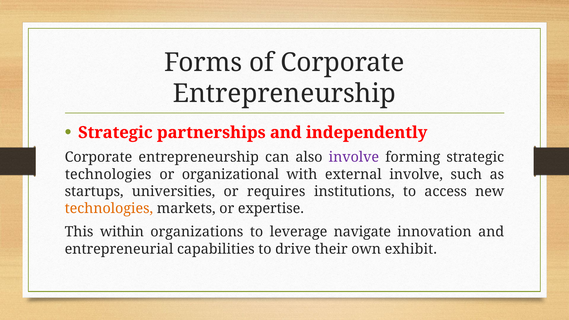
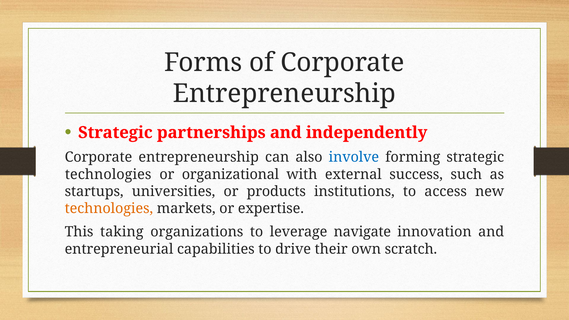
involve at (354, 157) colour: purple -> blue
external involve: involve -> success
requires: requires -> products
within: within -> taking
exhibit: exhibit -> scratch
